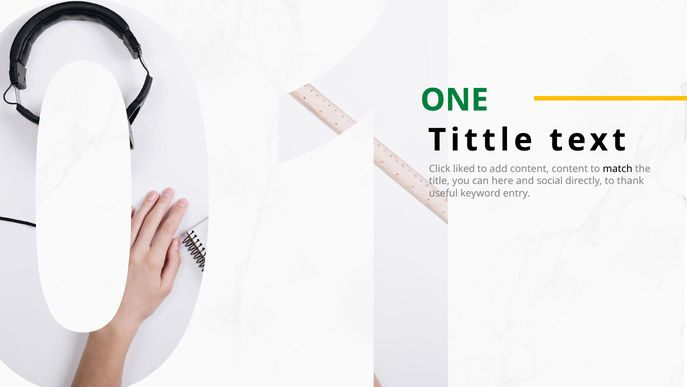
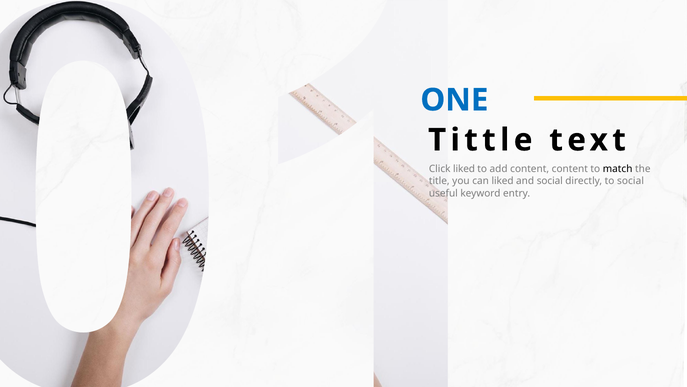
ONE colour: green -> blue
can here: here -> liked
to thank: thank -> social
